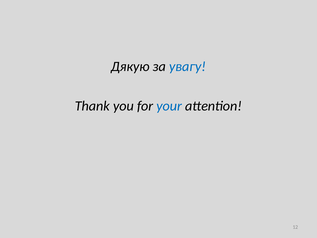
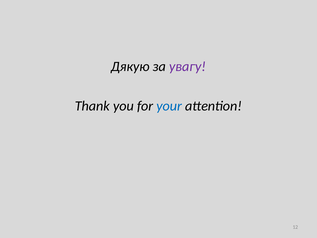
увагу colour: blue -> purple
